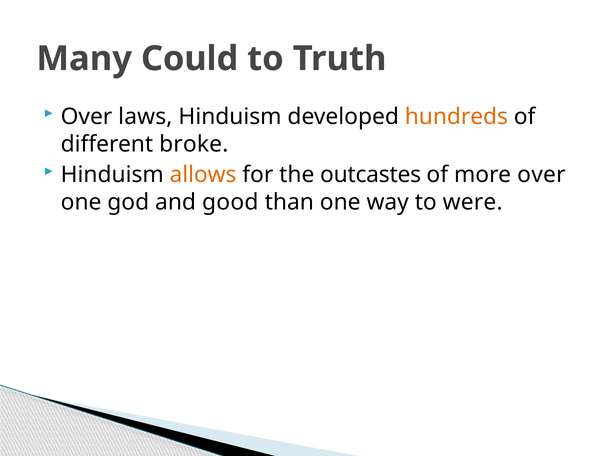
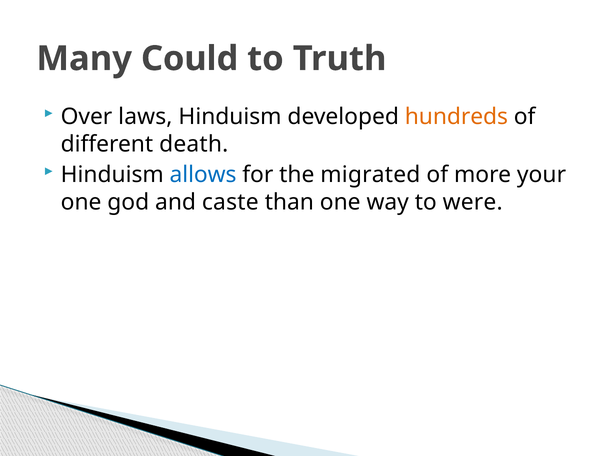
broke: broke -> death
allows colour: orange -> blue
outcastes: outcastes -> migrated
more over: over -> your
good: good -> caste
